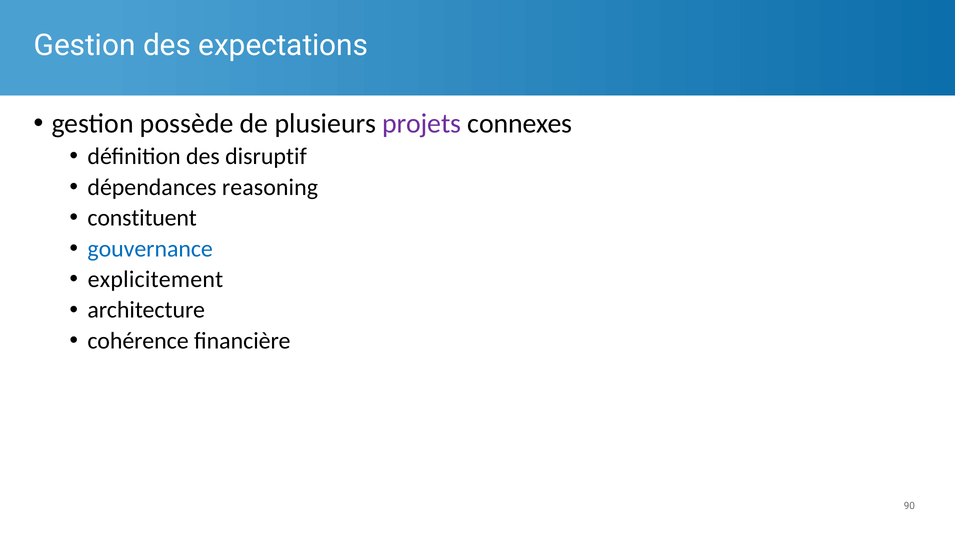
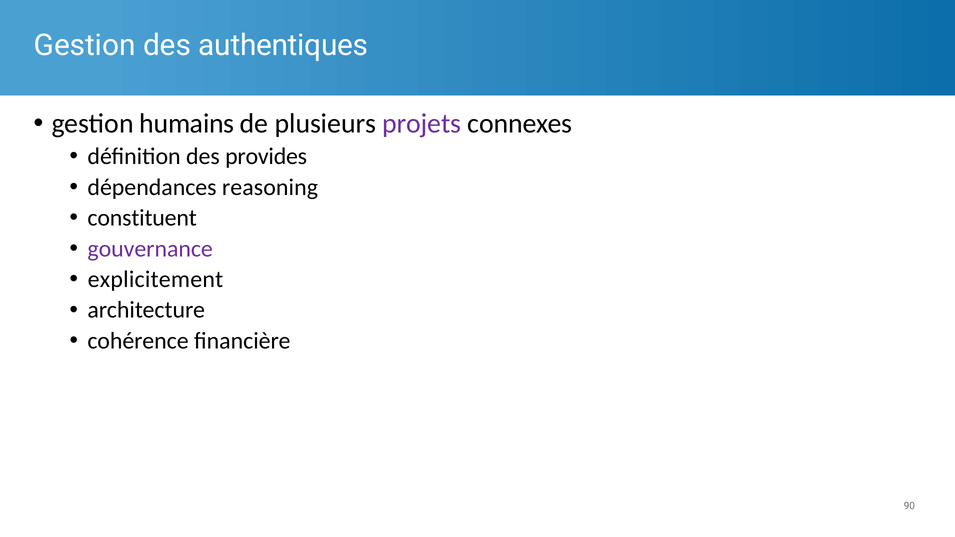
expectations: expectations -> authentiques
possède: possède -> humains
disruptif: disruptif -> provides
gouvernance colour: blue -> purple
